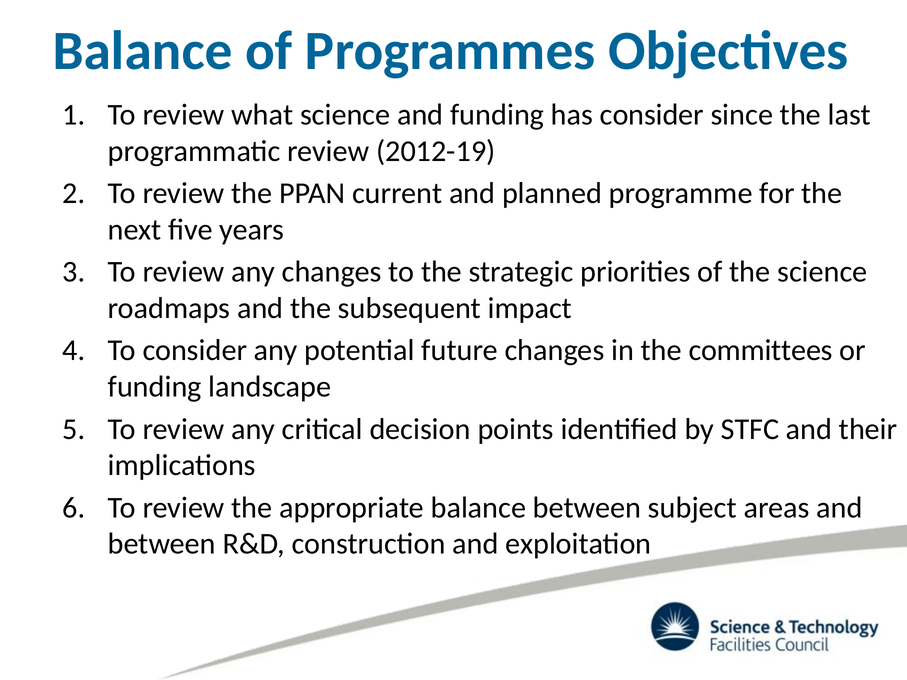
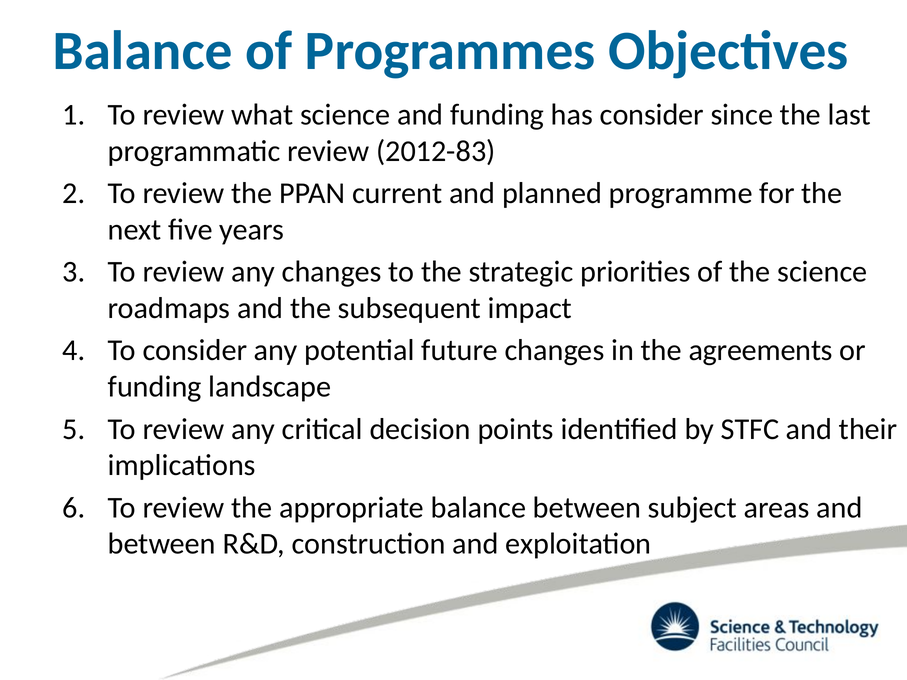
2012-19: 2012-19 -> 2012-83
committees: committees -> agreements
